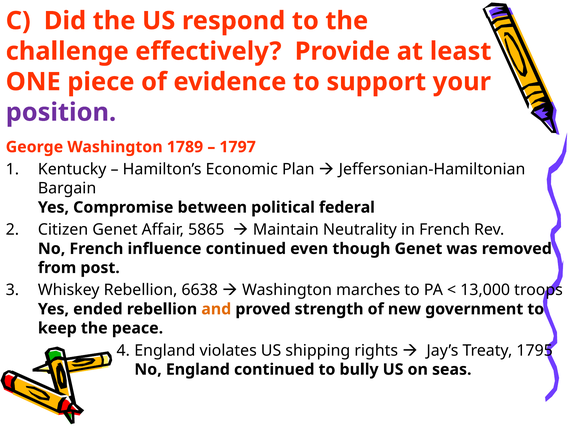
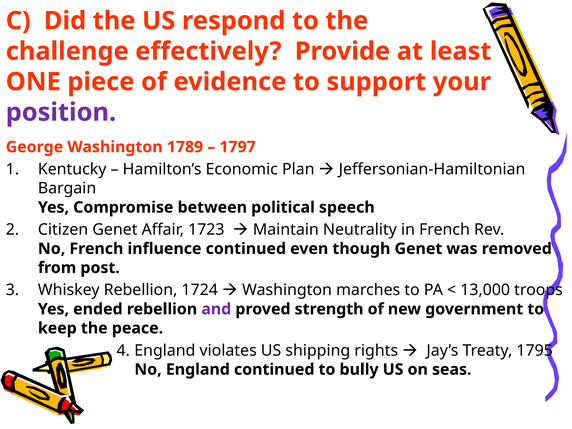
federal: federal -> speech
5865: 5865 -> 1723
6638: 6638 -> 1724
and colour: orange -> purple
